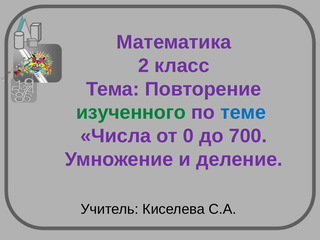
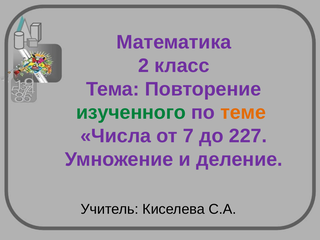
теме colour: blue -> orange
0: 0 -> 7
700: 700 -> 227
